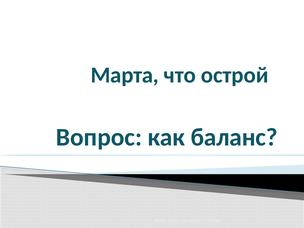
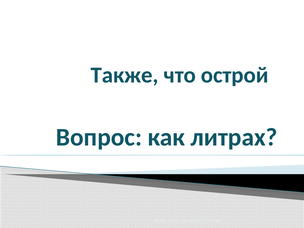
Марта at (125, 75): Марта -> Также
баланс: баланс -> литрах
